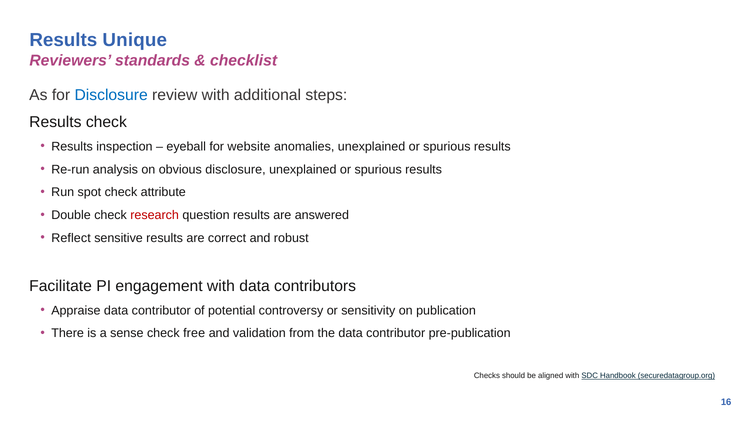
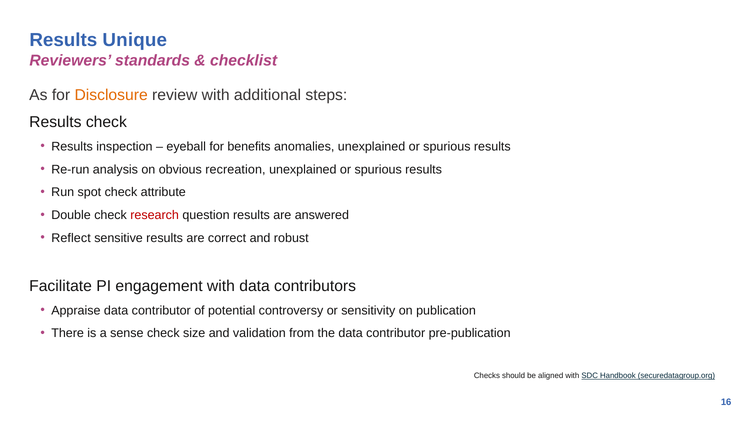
Disclosure at (111, 95) colour: blue -> orange
website: website -> benefits
obvious disclosure: disclosure -> recreation
free: free -> size
